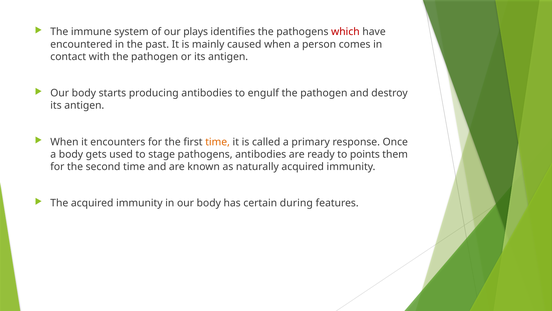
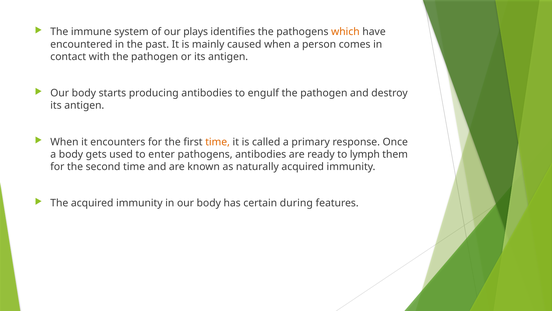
which colour: red -> orange
stage: stage -> enter
points: points -> lymph
